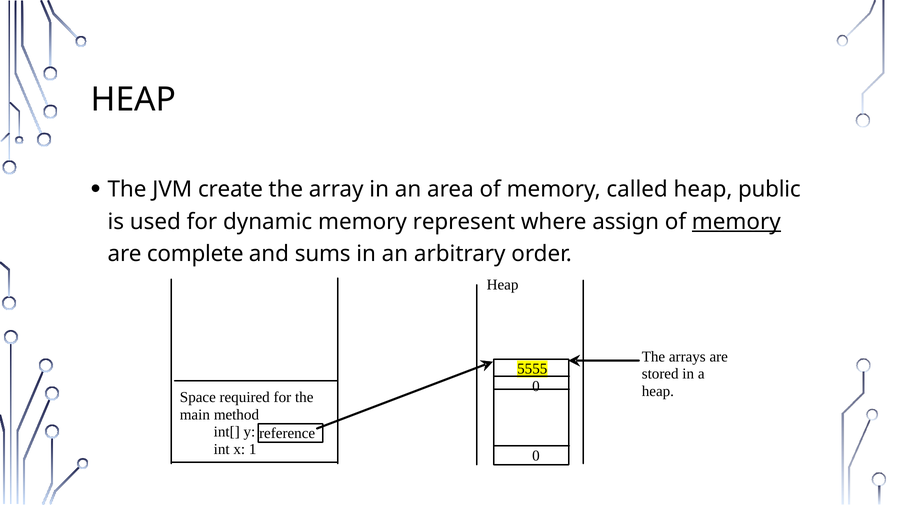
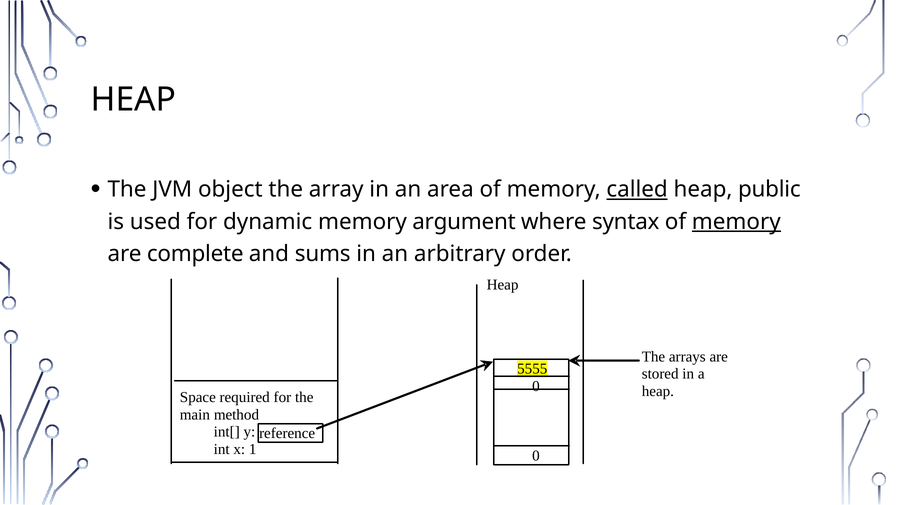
create: create -> object
called underline: none -> present
represent: represent -> argument
assign: assign -> syntax
